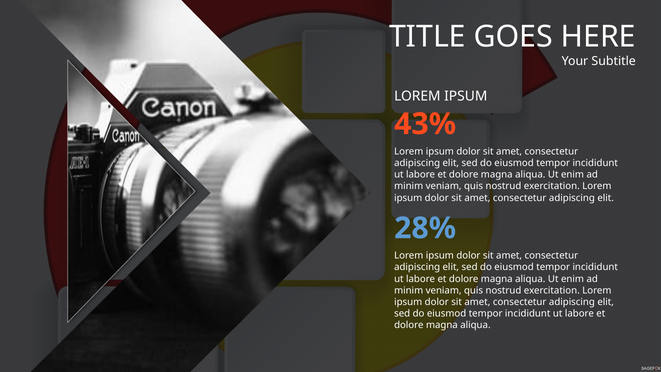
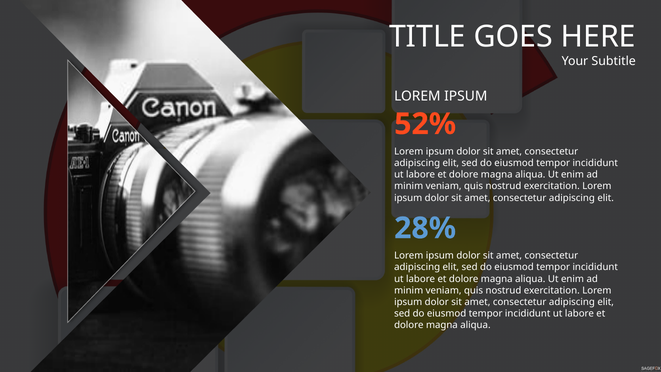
43%: 43% -> 52%
